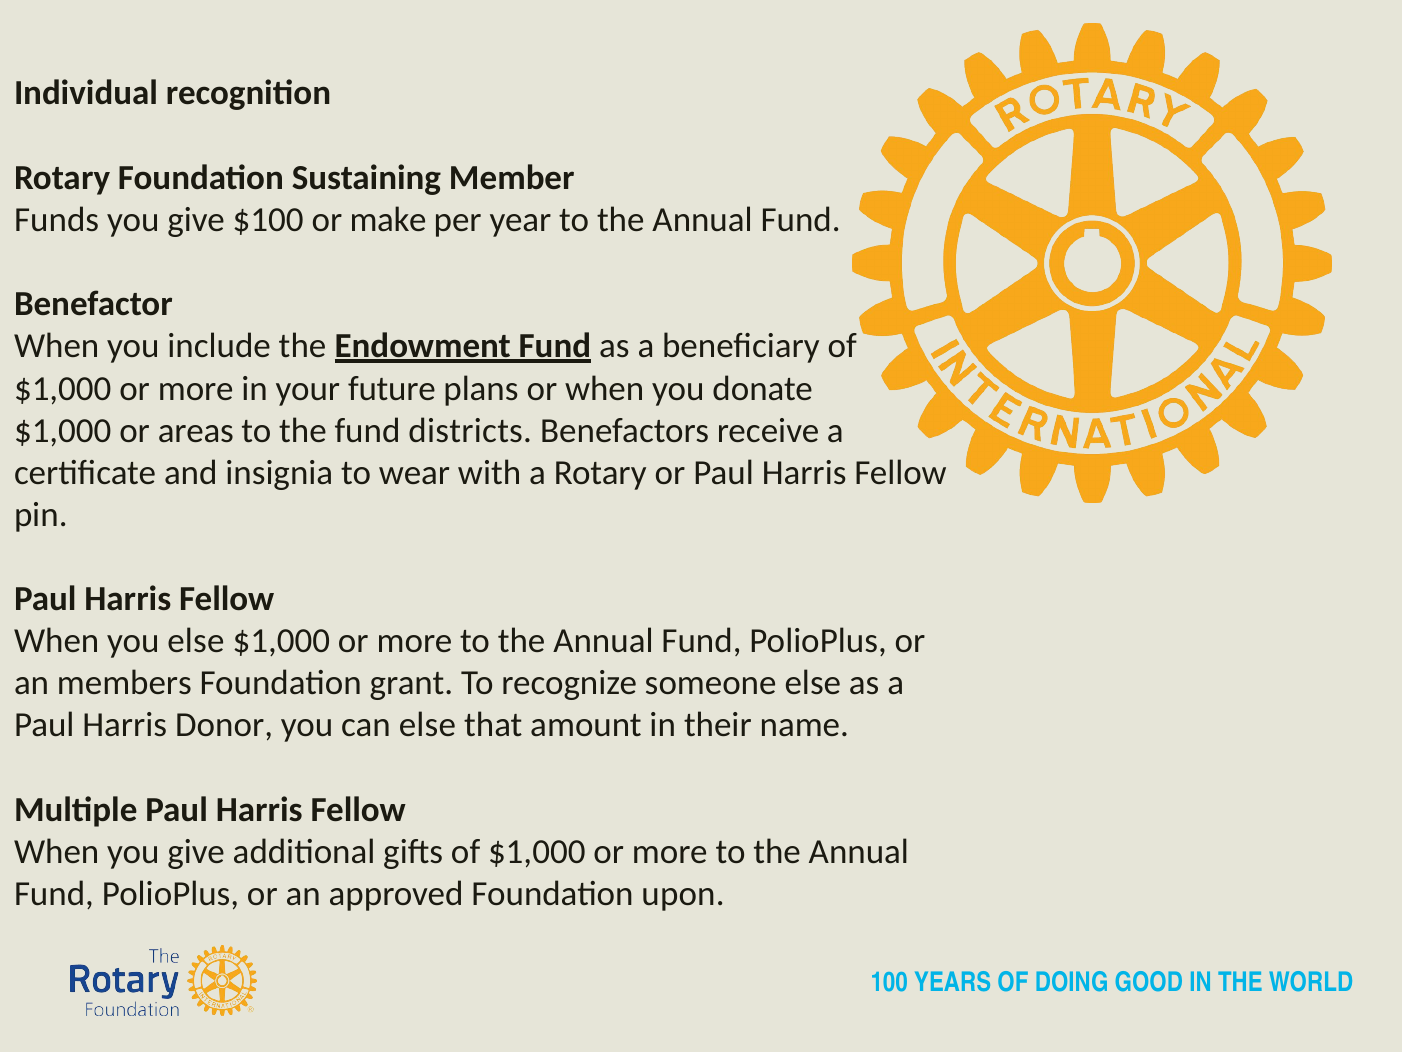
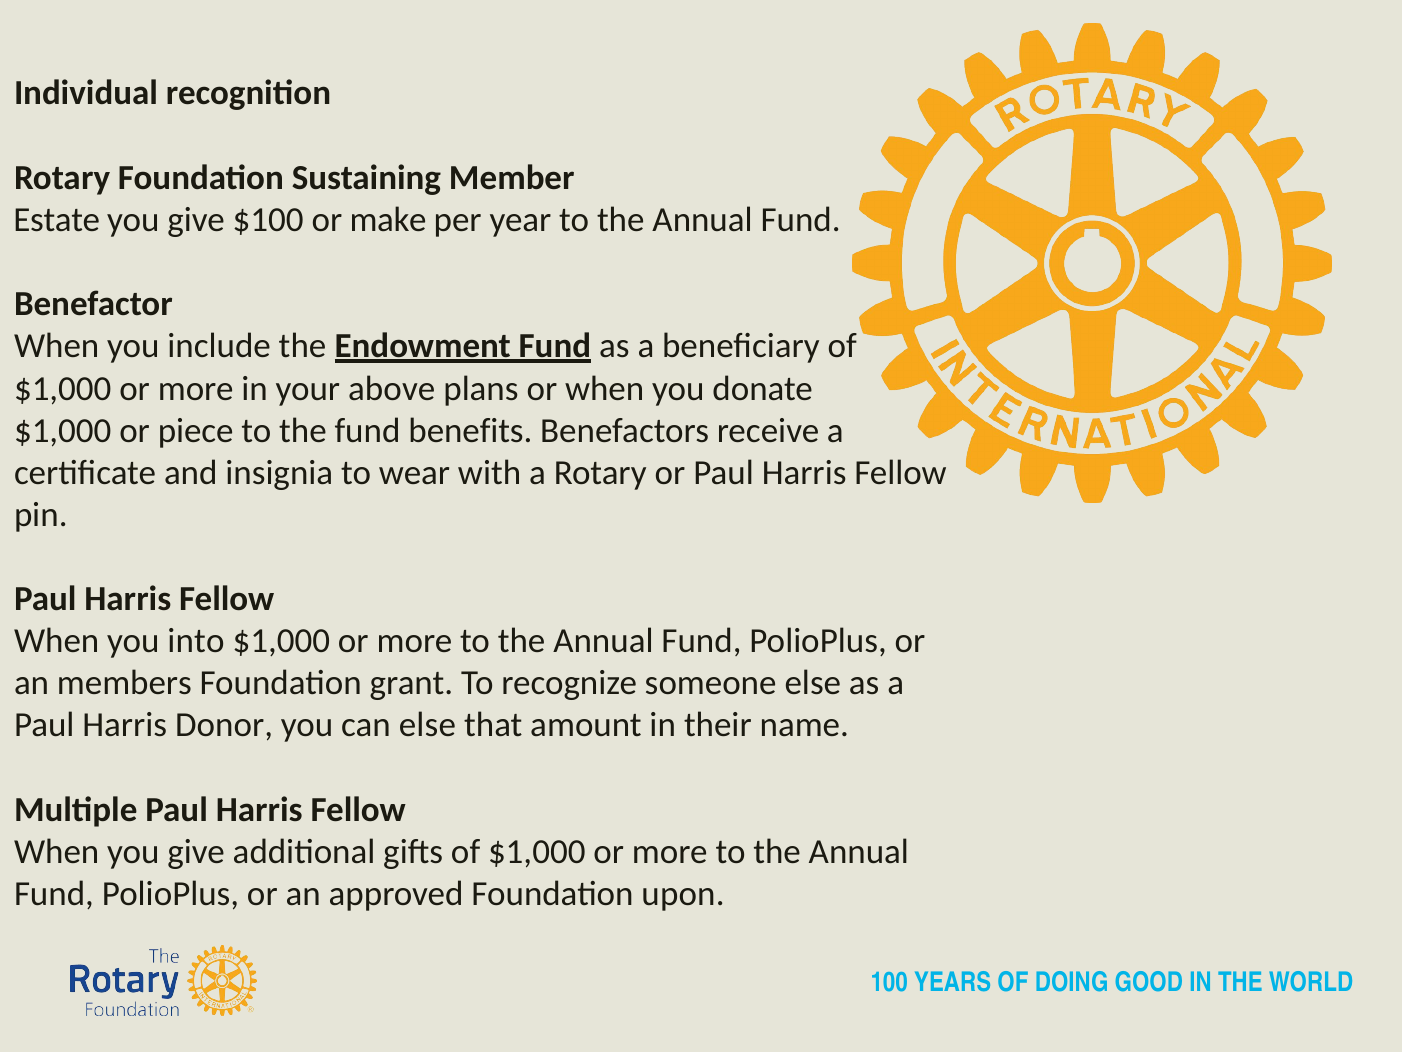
Funds: Funds -> Estate
future: future -> above
areas: areas -> piece
districts: districts -> benefits
you else: else -> into
